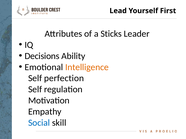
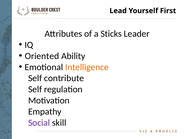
Decisions: Decisions -> Oriented
perfection: perfection -> contribute
Social colour: blue -> purple
